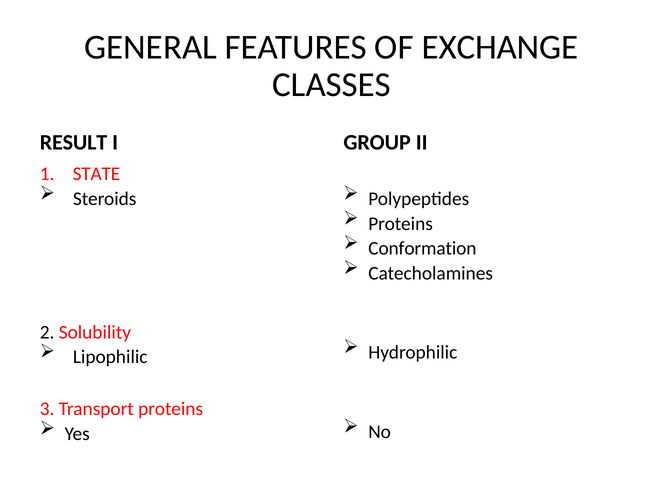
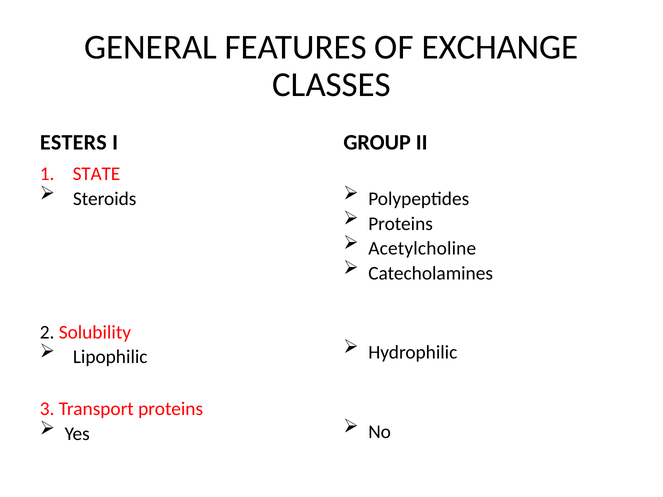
RESULT: RESULT -> ESTERS
Conformation: Conformation -> Acetylcholine
